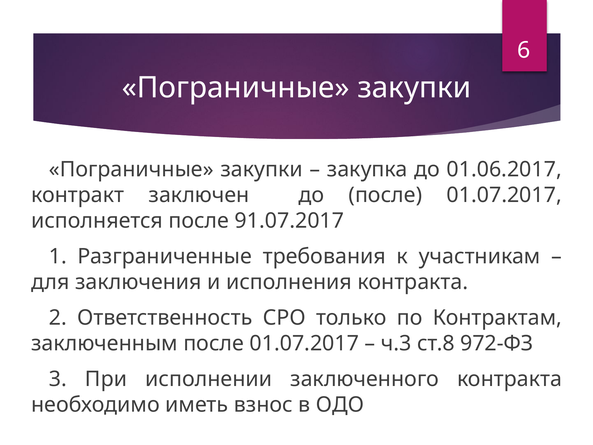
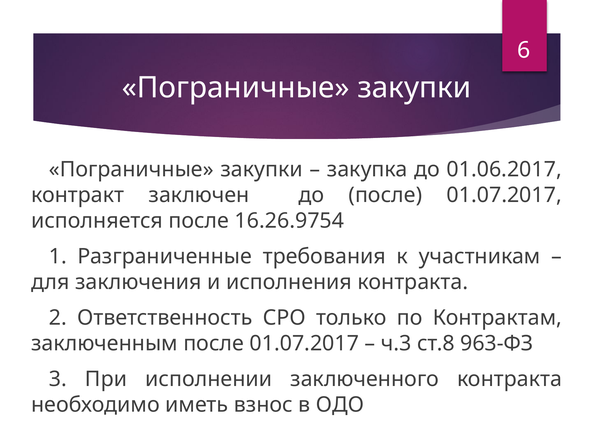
91.07.2017: 91.07.2017 -> 16.26.9754
972-ФЗ: 972-ФЗ -> 963-ФЗ
